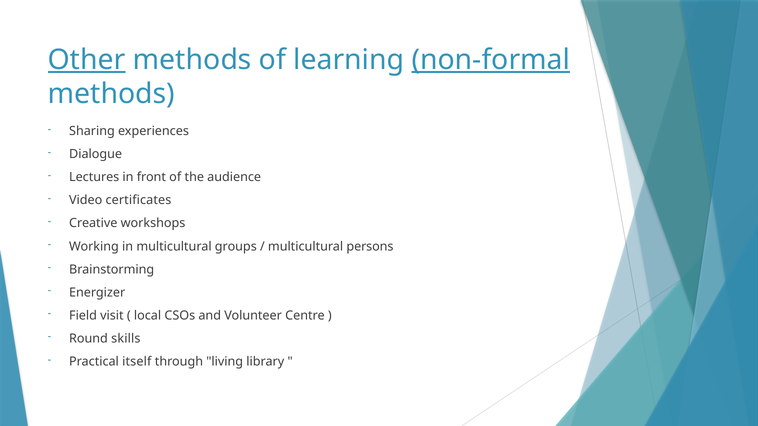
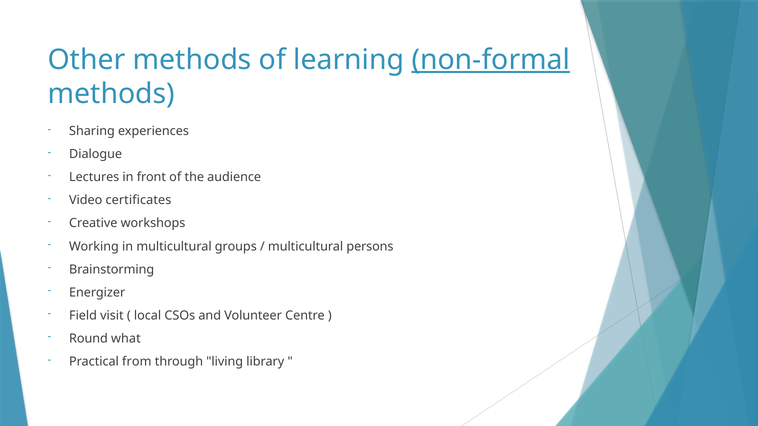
Other underline: present -> none
skills: skills -> what
itself: itself -> from
